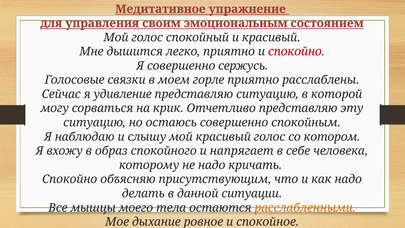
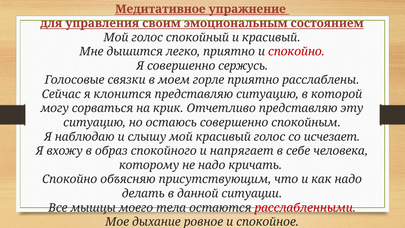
удивление: удивление -> клонится
котором: котором -> исчезает
расслабленными colour: orange -> red
